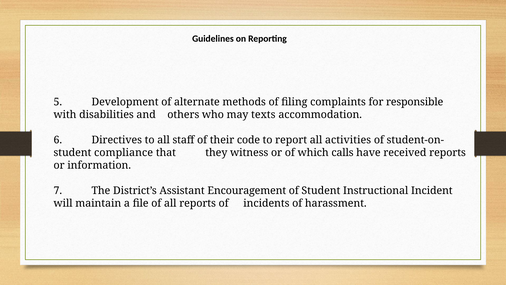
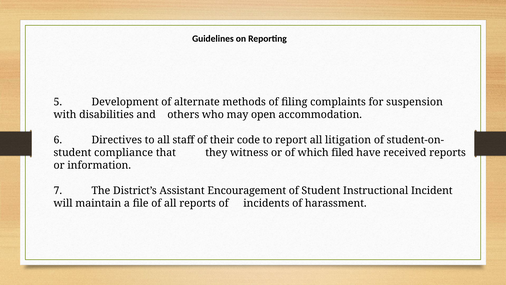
responsible: responsible -> suspension
texts: texts -> open
activities: activities -> litigation
calls: calls -> filed
